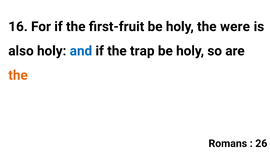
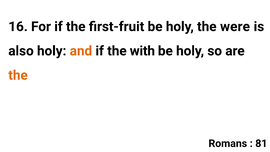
and colour: blue -> orange
trap: trap -> with
26: 26 -> 81
